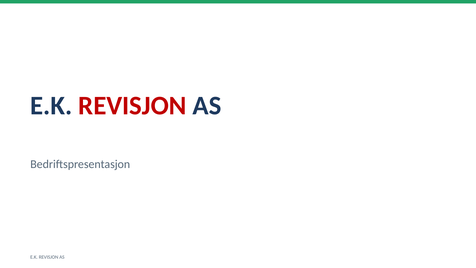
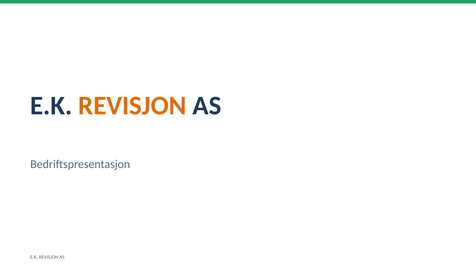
REVISJON at (132, 106) colour: red -> orange
